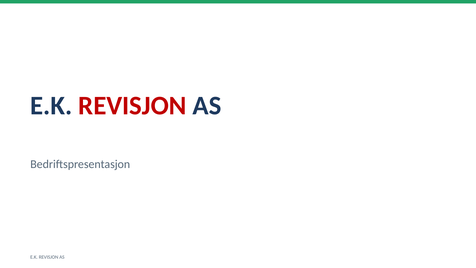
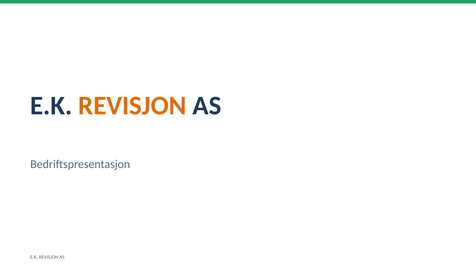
REVISJON at (132, 106) colour: red -> orange
